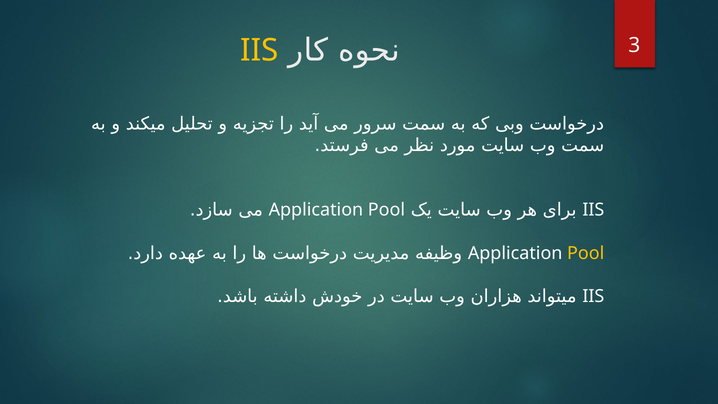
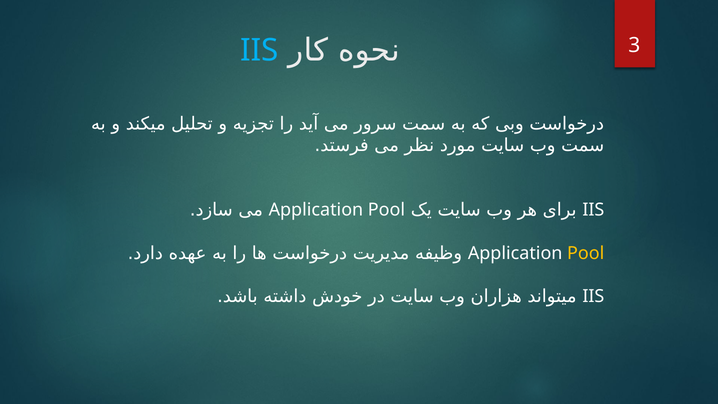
IIS at (259, 50) colour: yellow -> light blue
